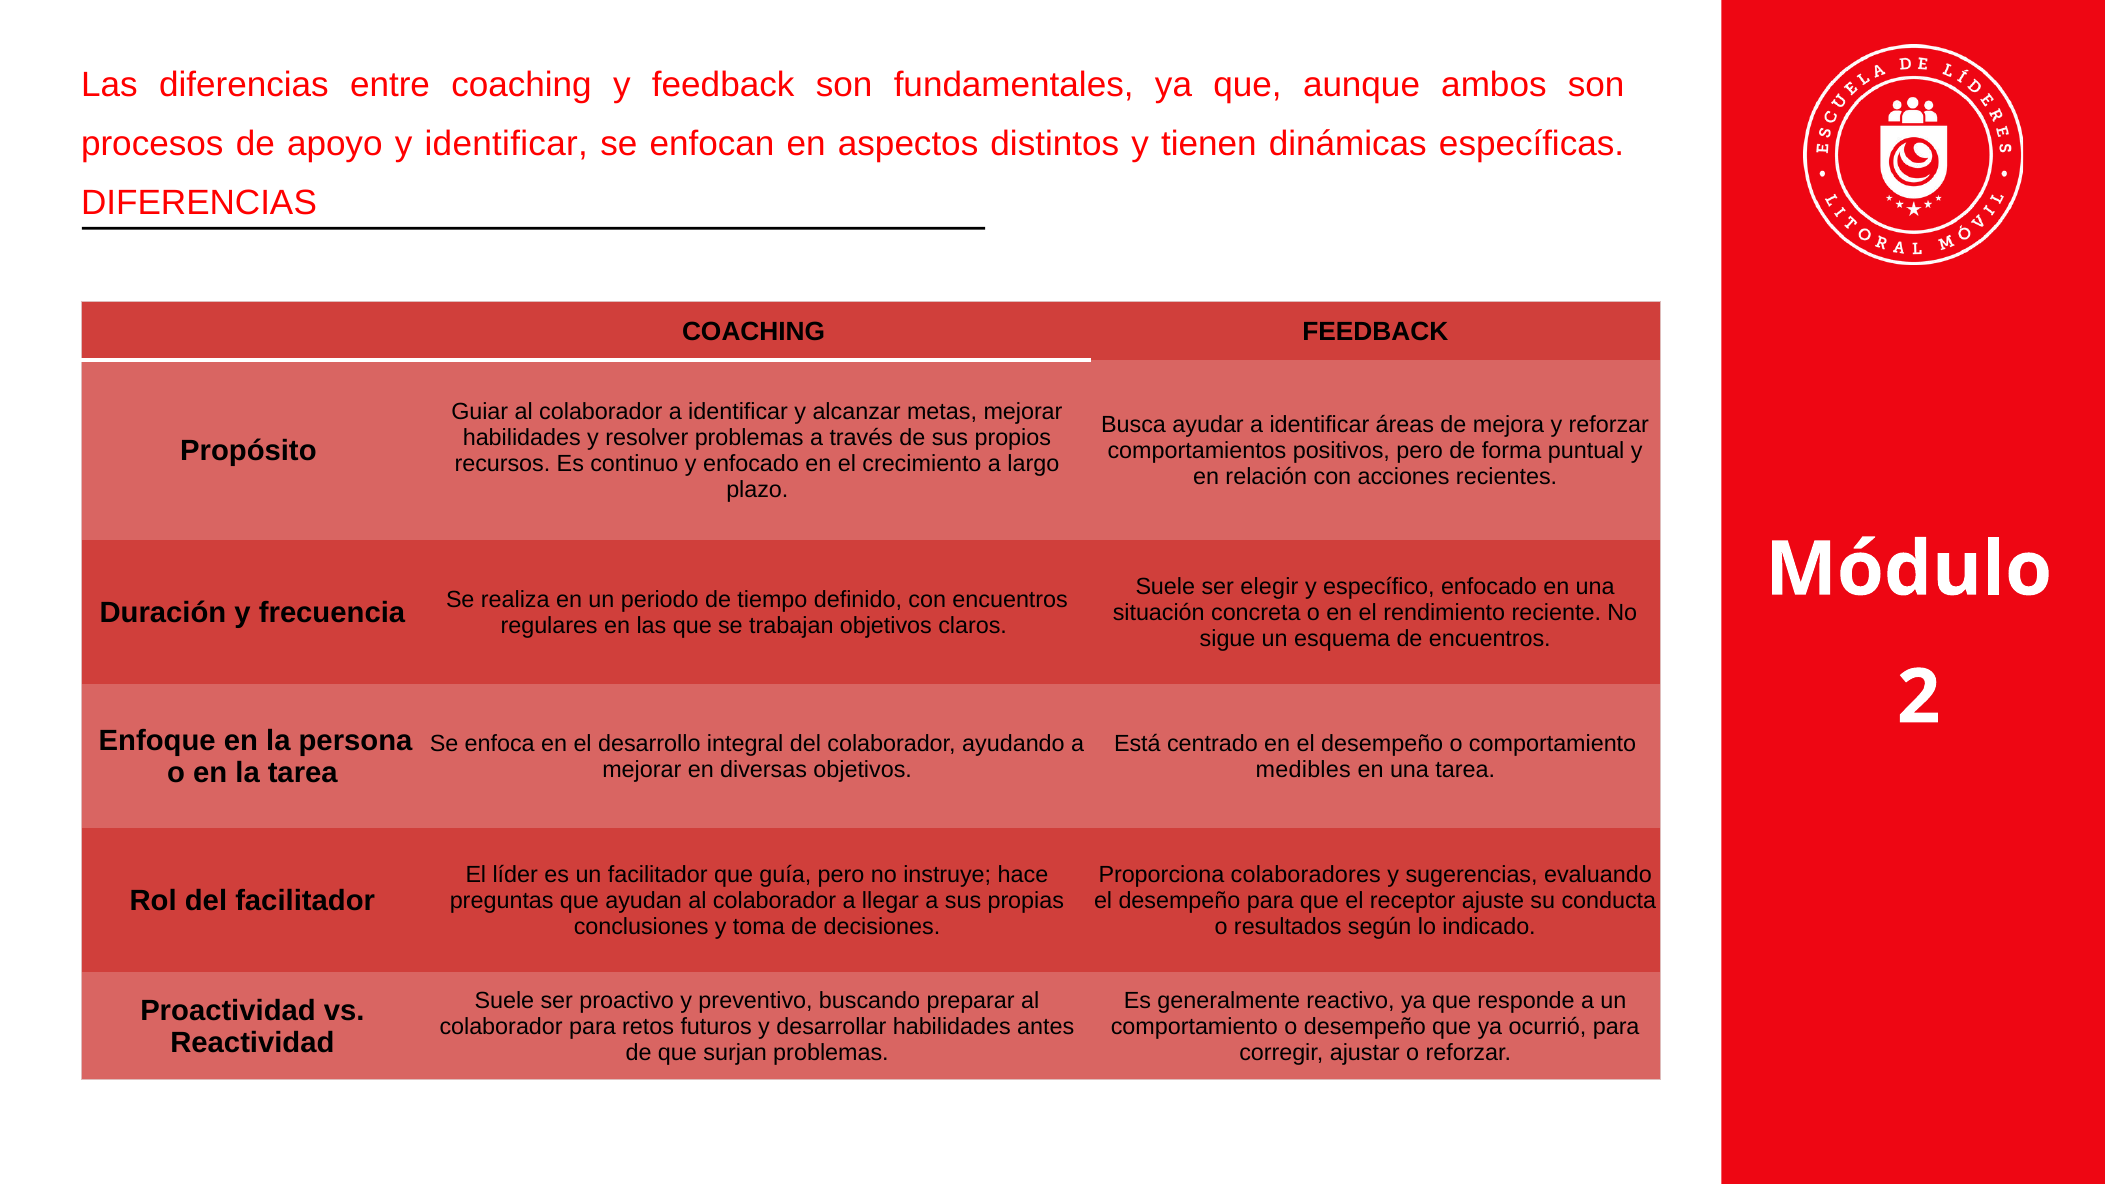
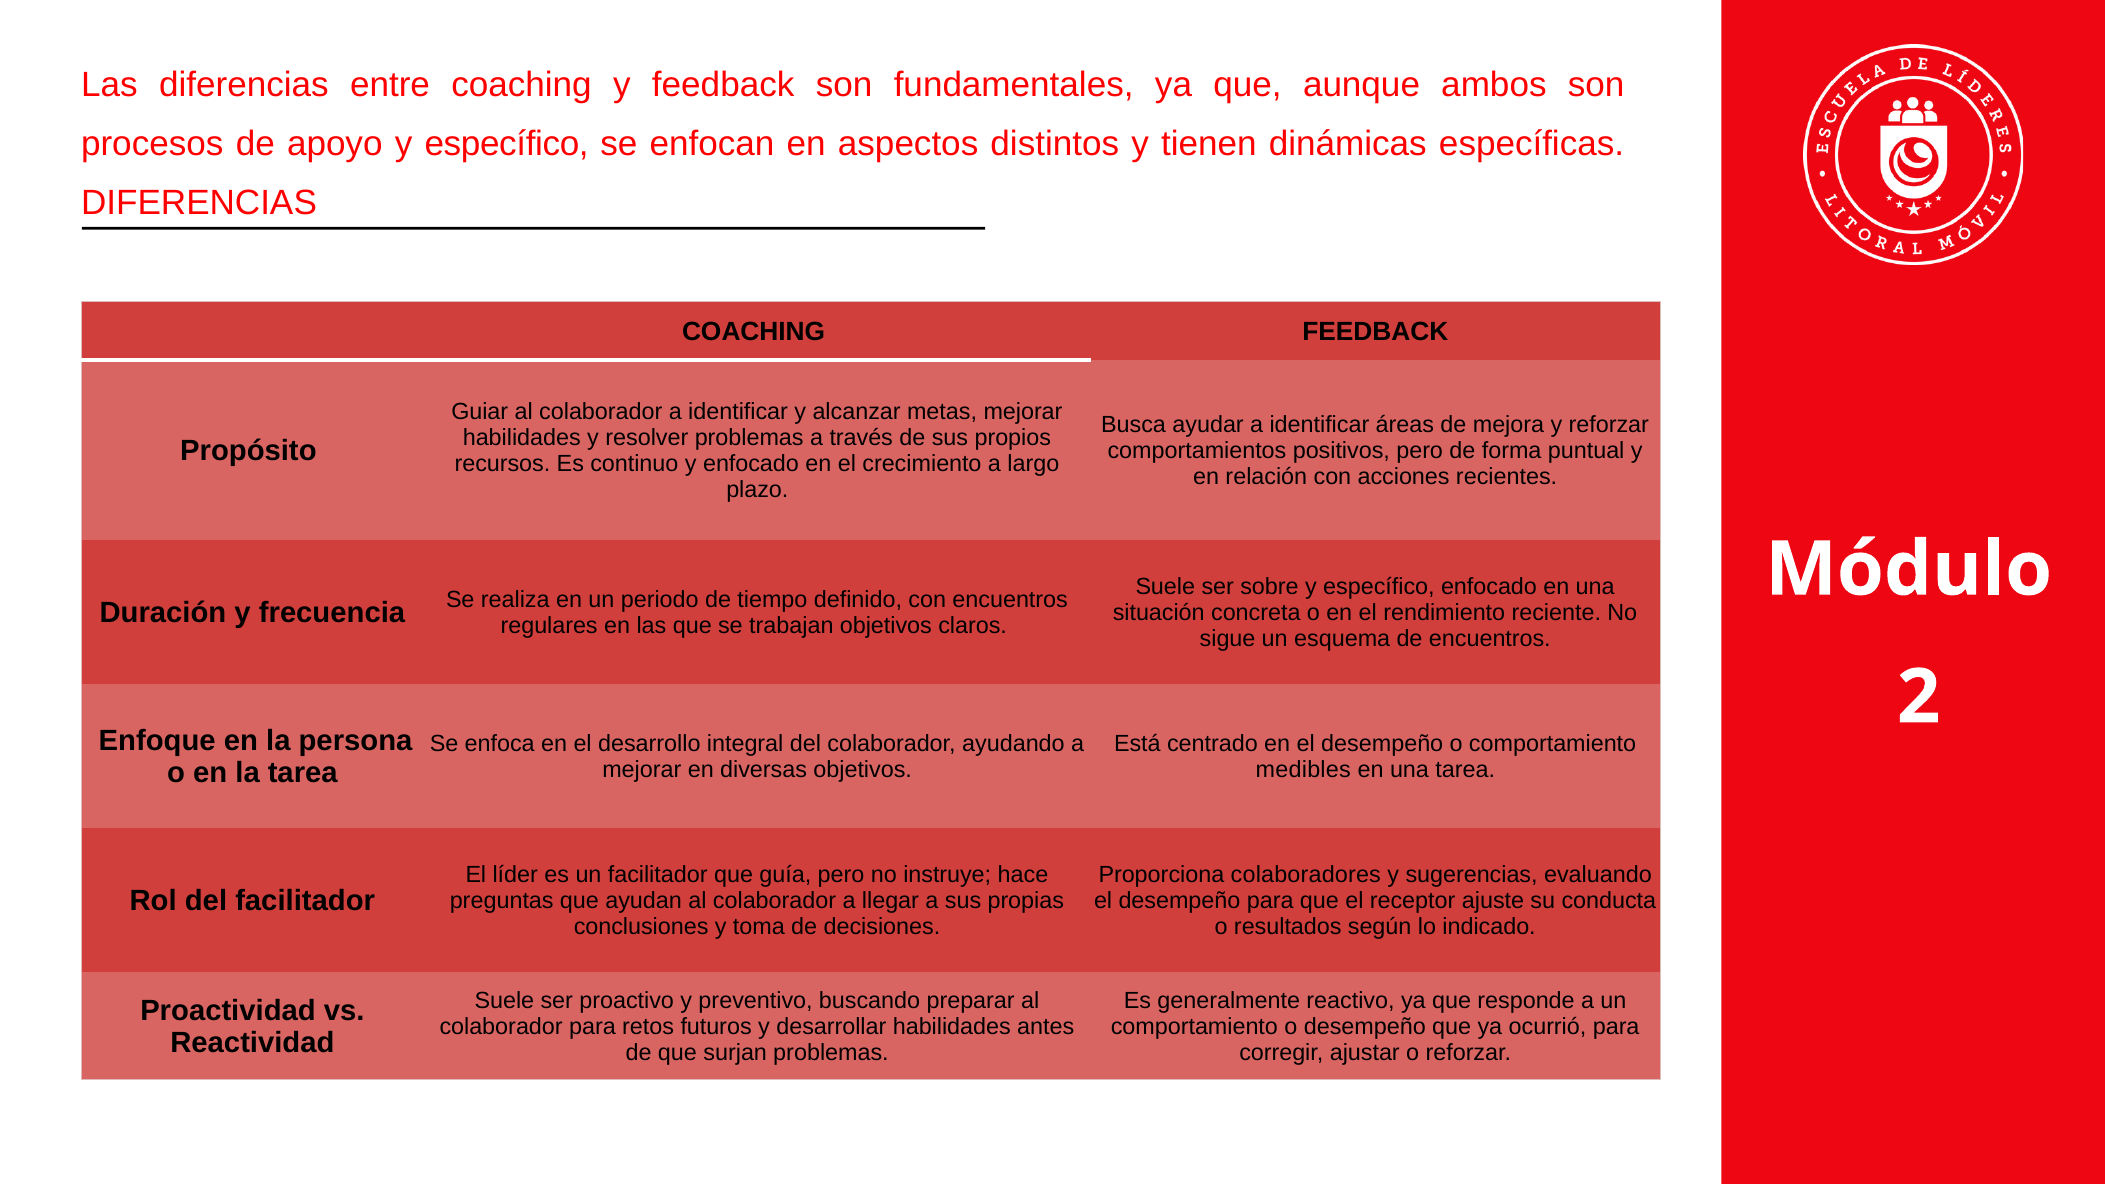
apoyo y identificar: identificar -> específico
elegir: elegir -> sobre
